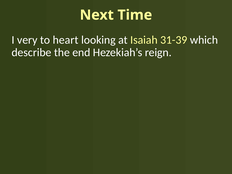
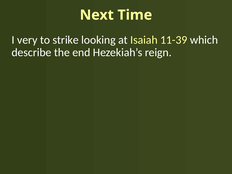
heart: heart -> strike
31-39: 31-39 -> 11-39
